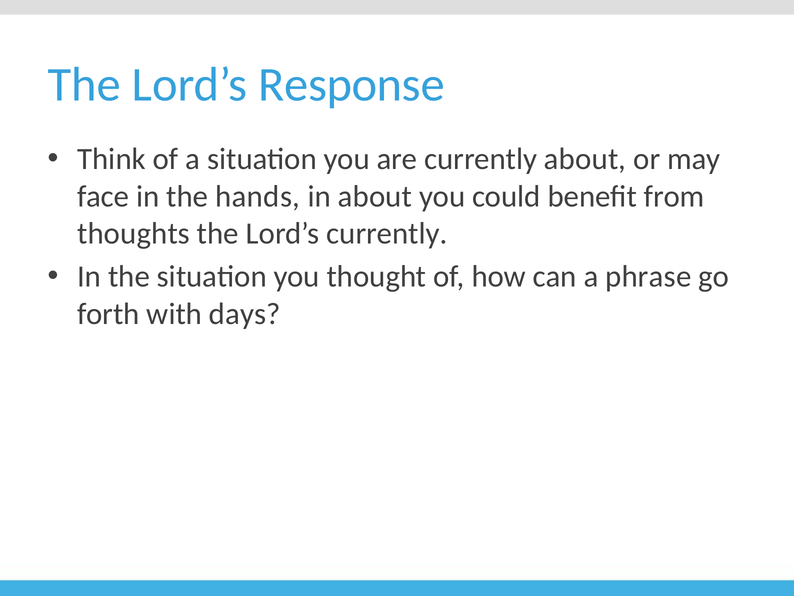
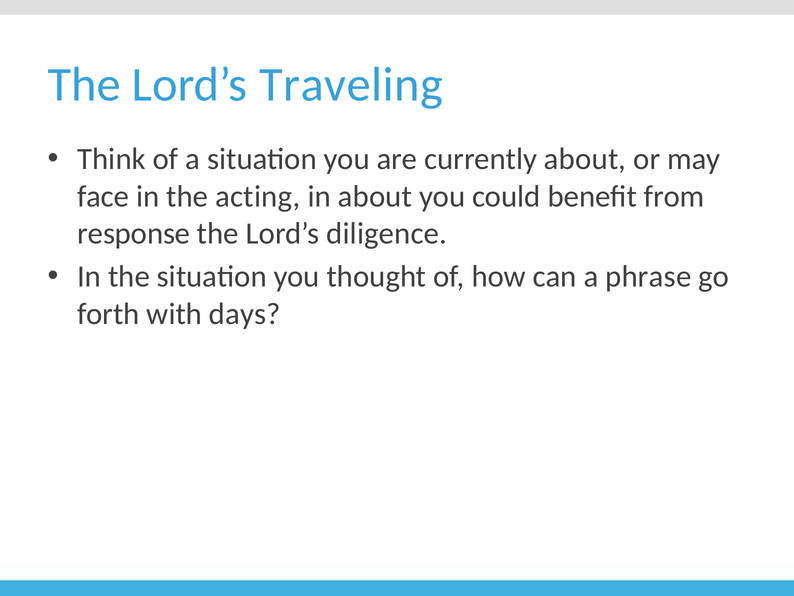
Response: Response -> Traveling
hands: hands -> acting
thoughts: thoughts -> response
Lord’s currently: currently -> diligence
